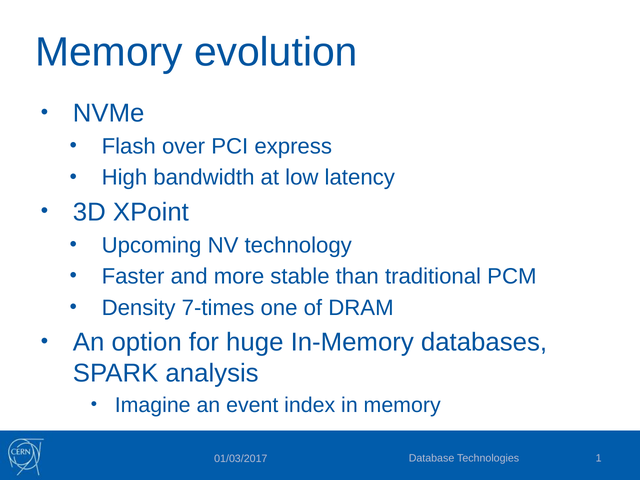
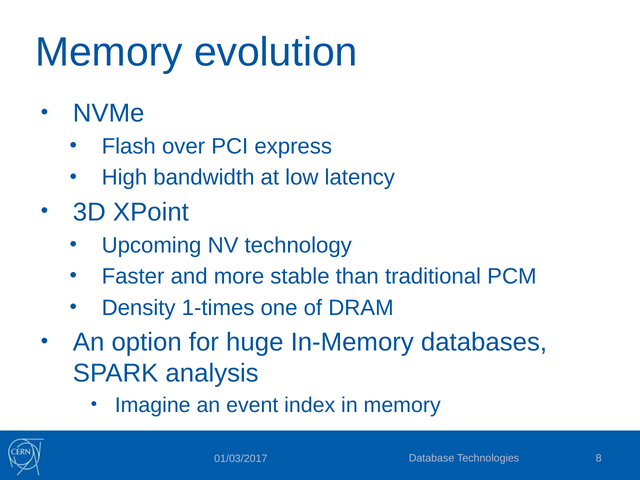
7-times: 7-times -> 1-times
1: 1 -> 8
